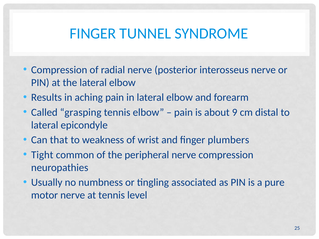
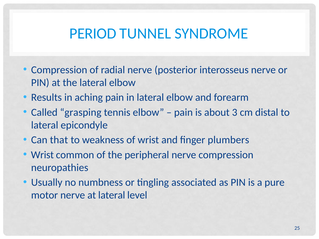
FINGER at (93, 33): FINGER -> PERIOD
9: 9 -> 3
Tight at (42, 155): Tight -> Wrist
at tennis: tennis -> lateral
